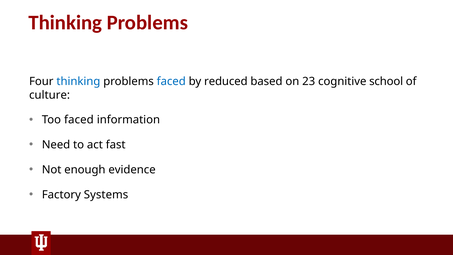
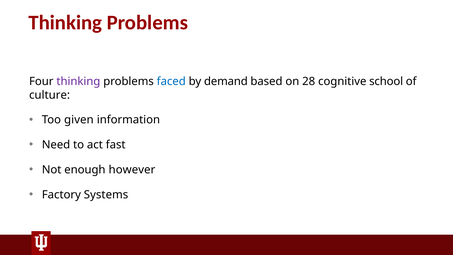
thinking at (78, 81) colour: blue -> purple
reduced: reduced -> demand
23: 23 -> 28
Too faced: faced -> given
evidence: evidence -> however
